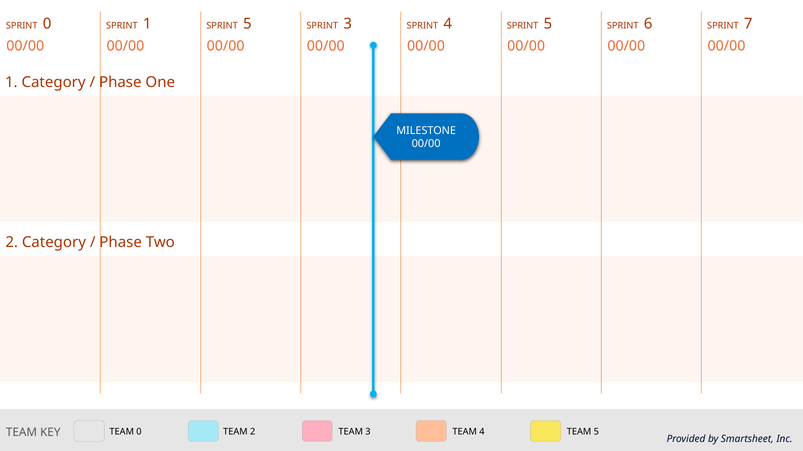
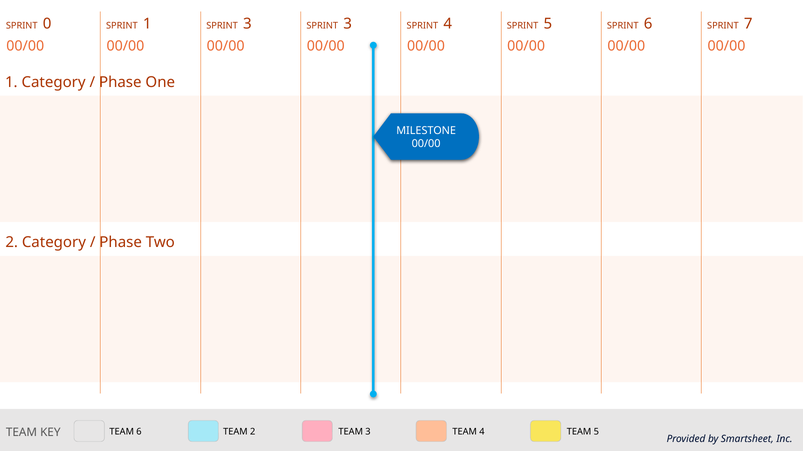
1 SPRINT 5: 5 -> 3
TEAM 0: 0 -> 6
